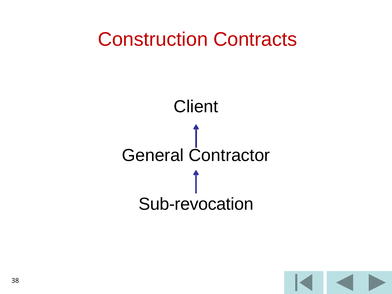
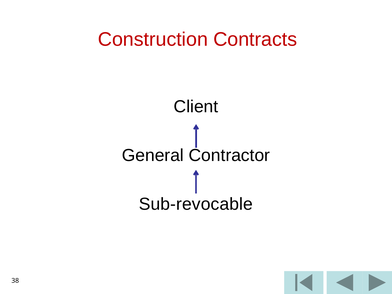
Sub-revocation: Sub-revocation -> Sub-revocable
